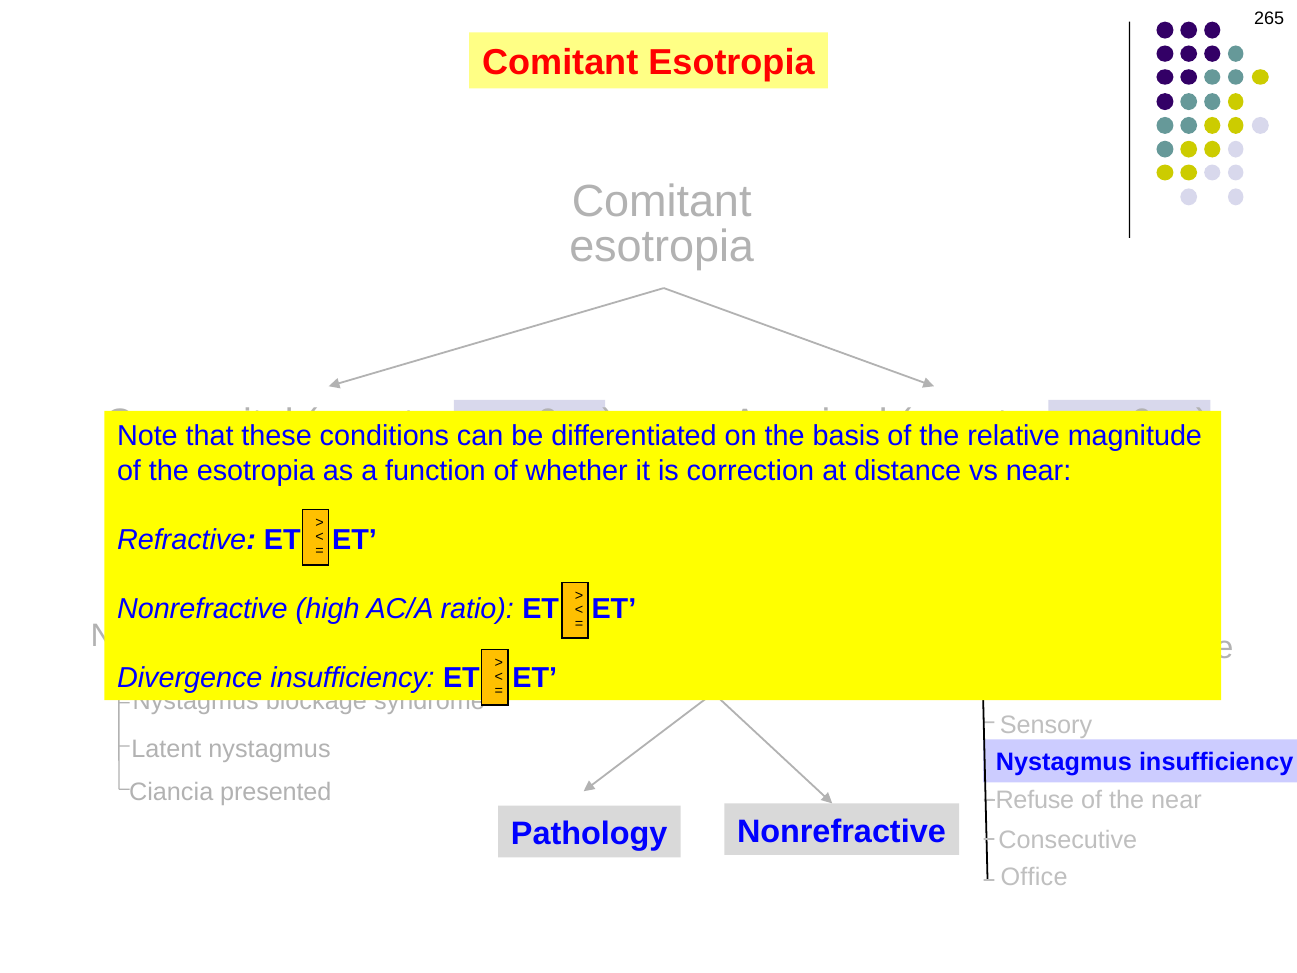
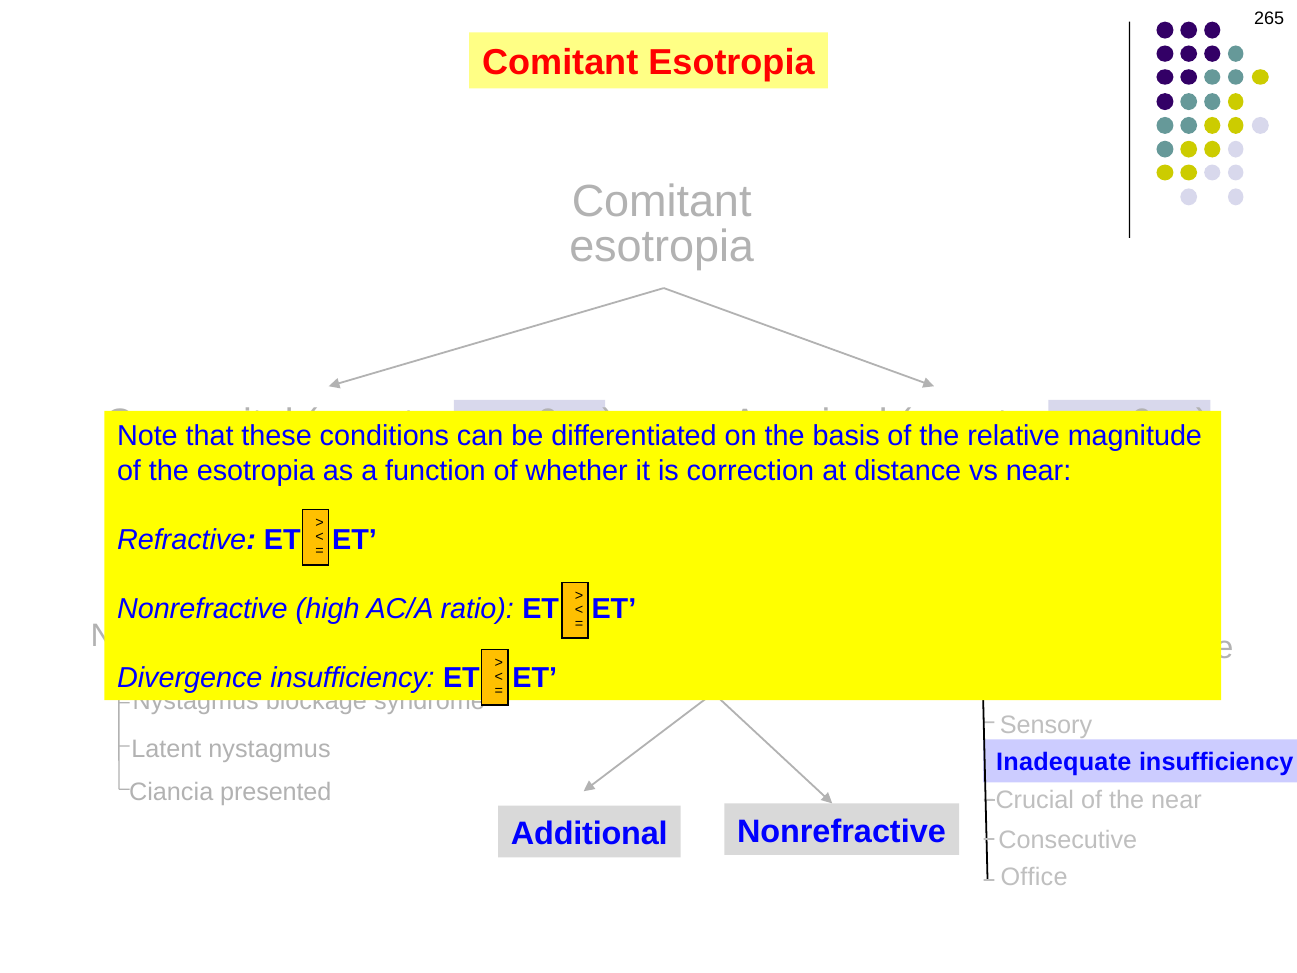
Nystagmus at (1064, 762): Nystagmus -> Inadequate
Refuse: Refuse -> Crucial
Pathology: Pathology -> Additional
